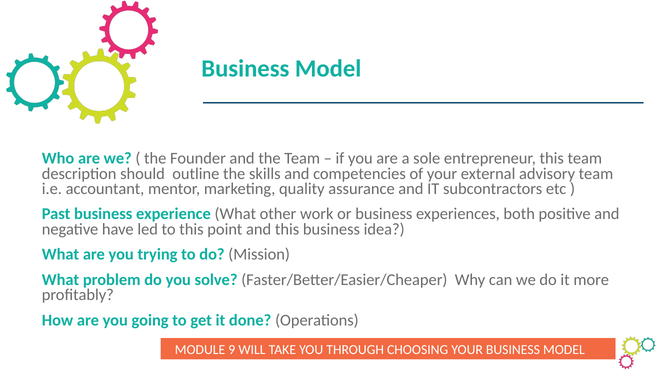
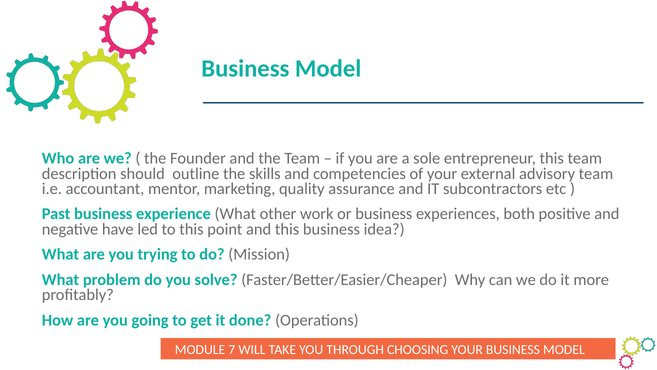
9: 9 -> 7
